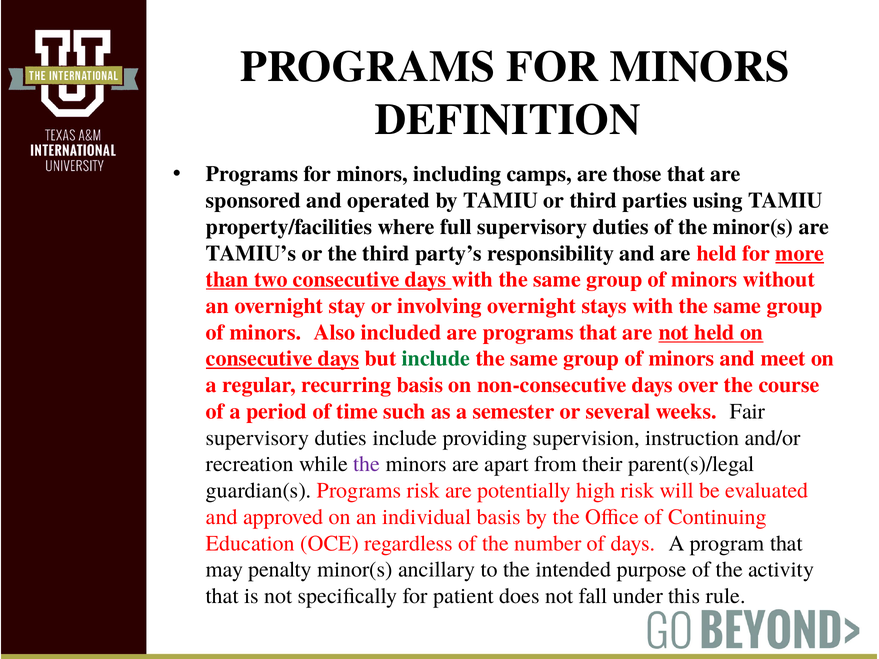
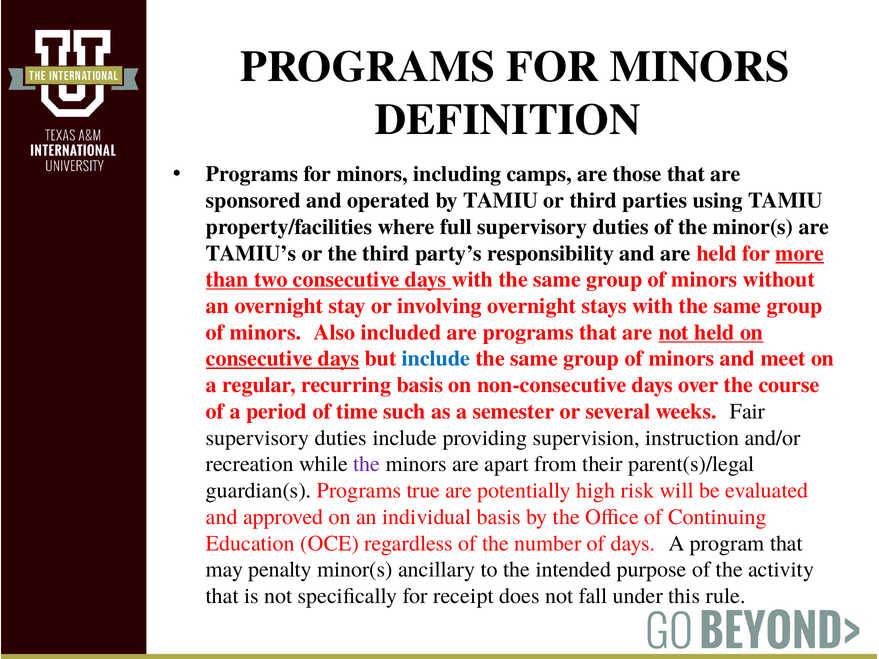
include at (436, 359) colour: green -> blue
Programs risk: risk -> true
patient: patient -> receipt
